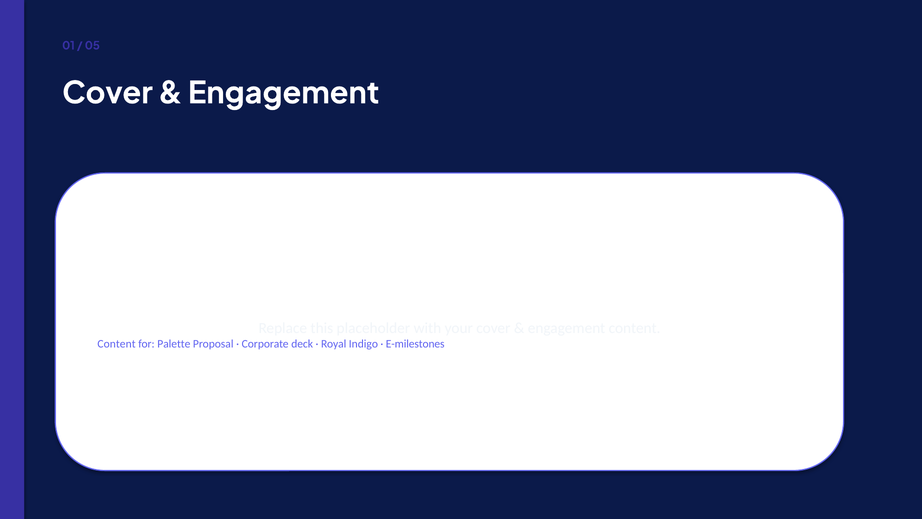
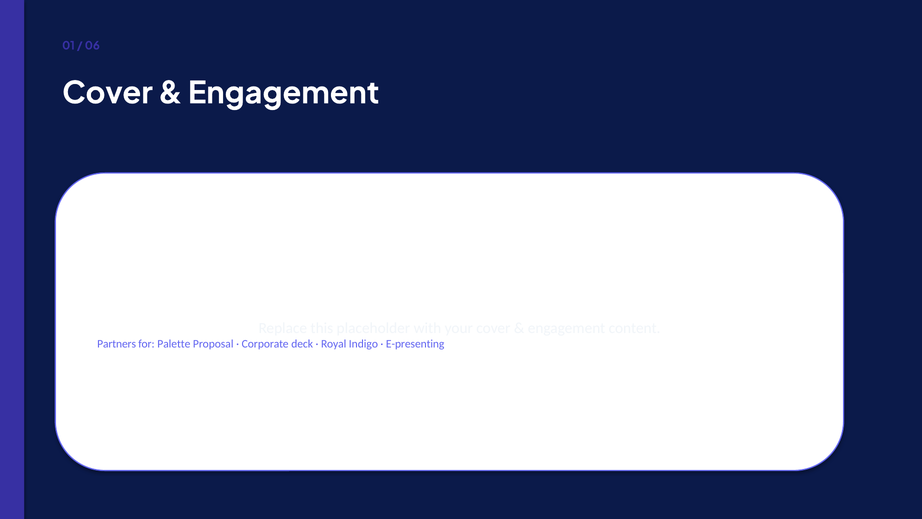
05: 05 -> 06
Content at (117, 344): Content -> Partners
E-milestones: E-milestones -> E-presenting
